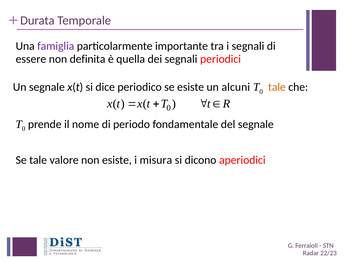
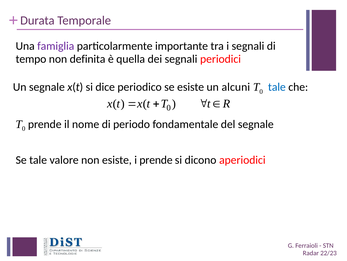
essere: essere -> tempo
tale at (277, 87) colour: orange -> blue
i misura: misura -> prende
